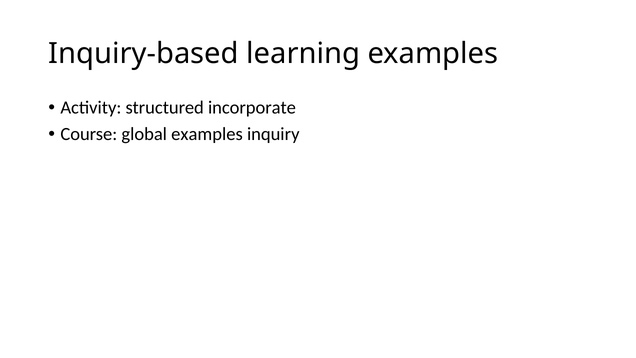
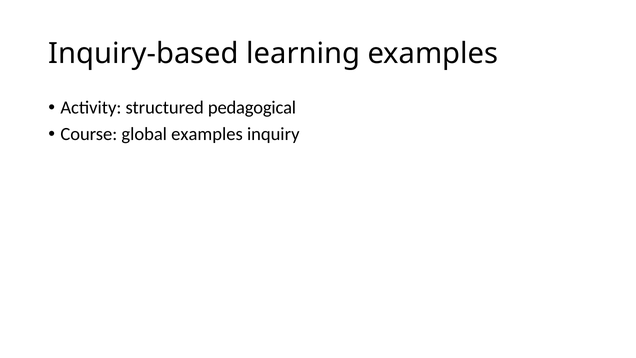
incorporate: incorporate -> pedagogical
